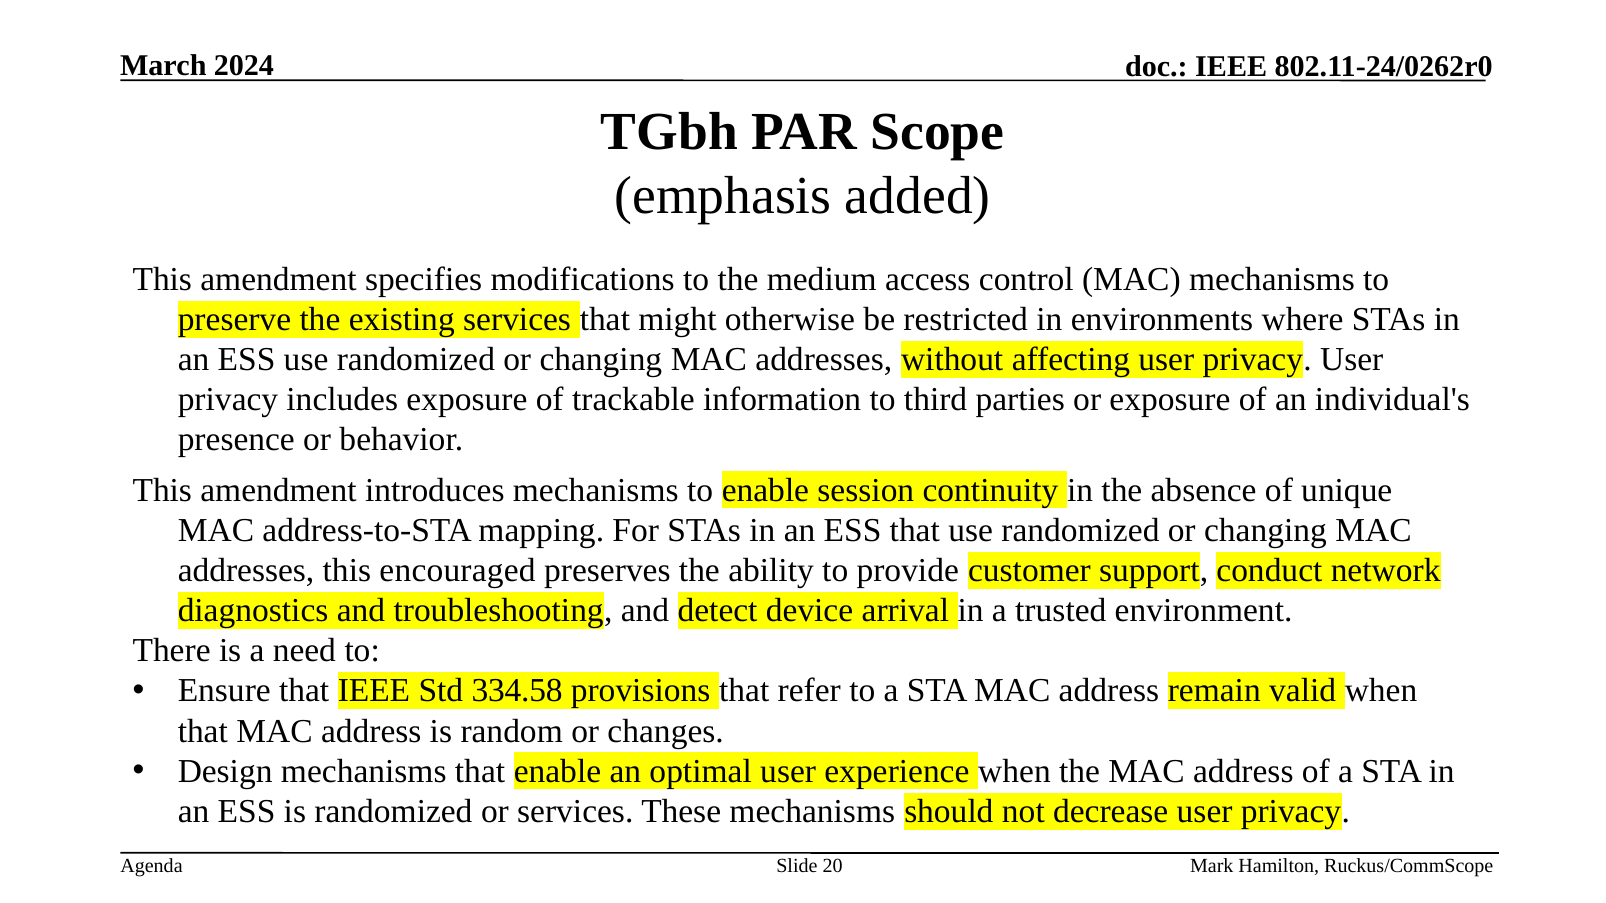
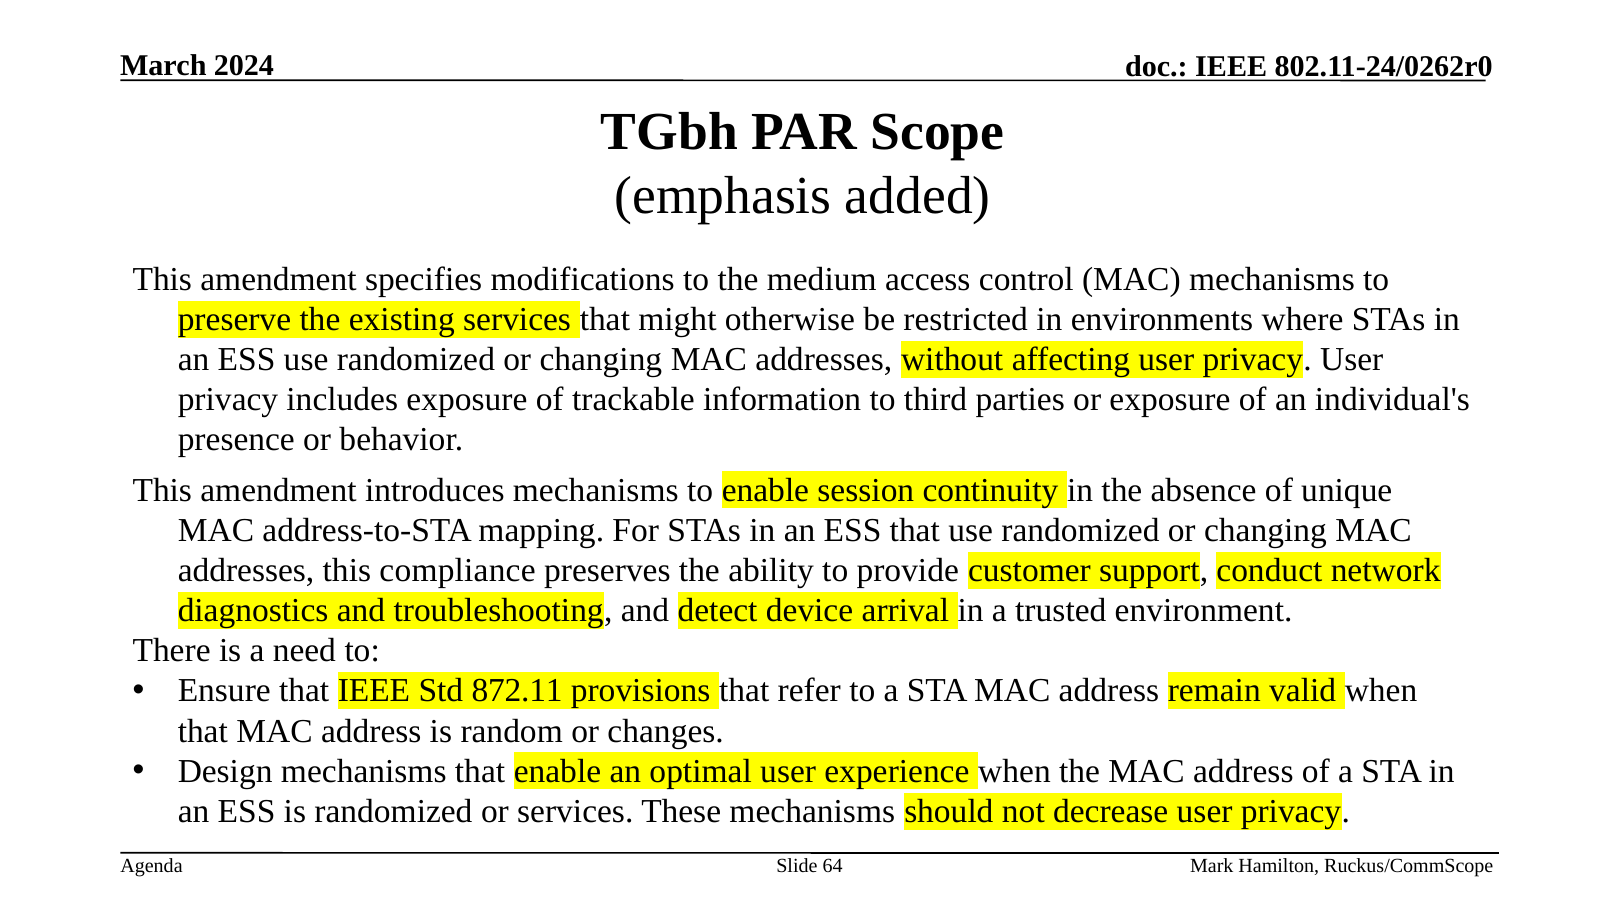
encouraged: encouraged -> compliance
334.58: 334.58 -> 872.11
20: 20 -> 64
